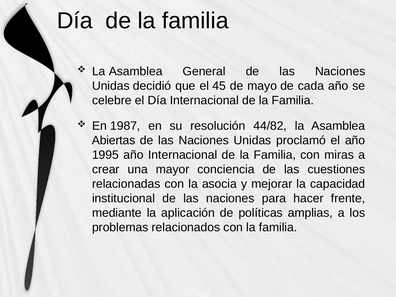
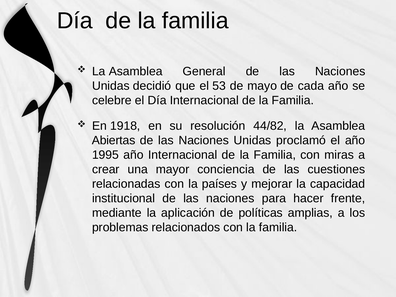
45: 45 -> 53
1987: 1987 -> 1918
asocia: asocia -> países
